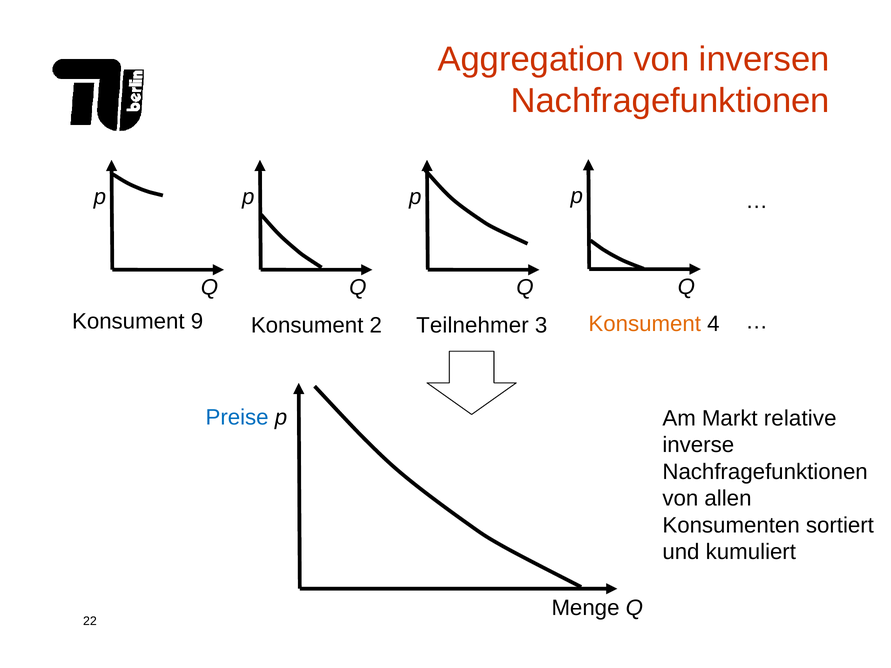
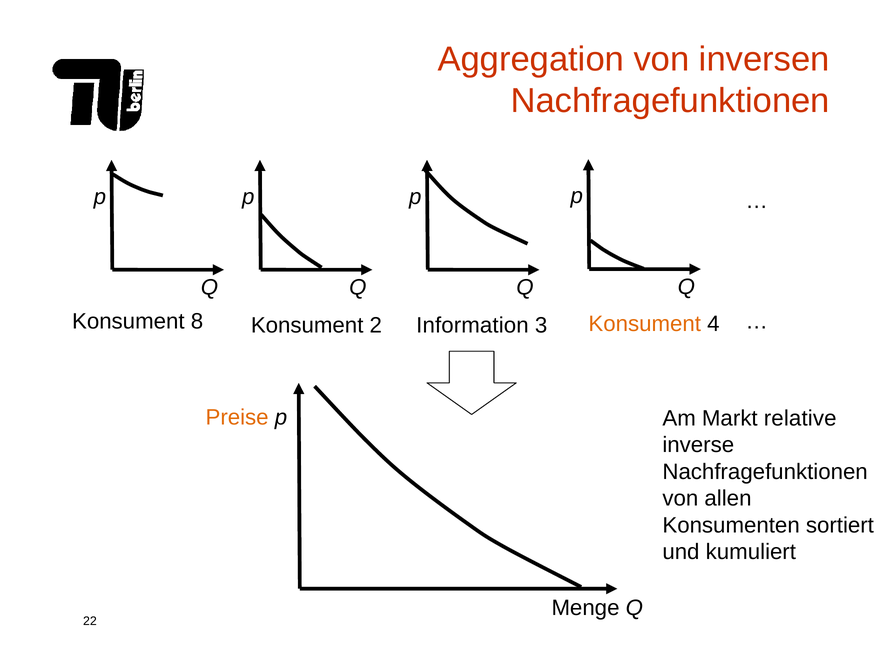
9: 9 -> 8
Teilnehmer: Teilnehmer -> Information
Preise colour: blue -> orange
